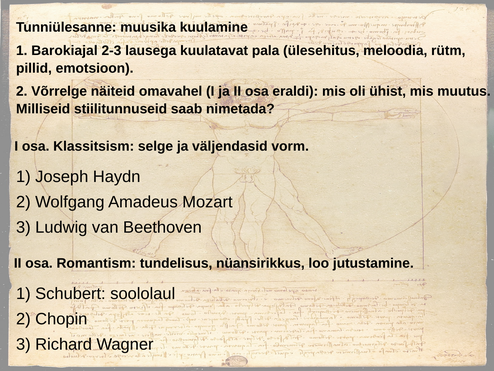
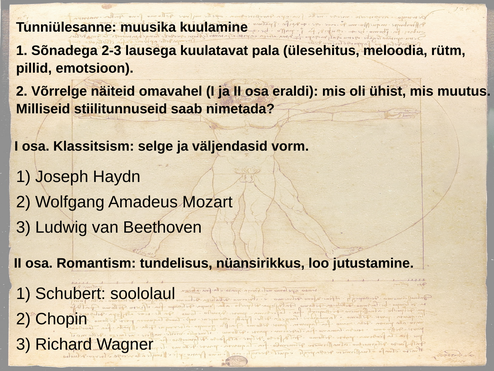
Barokiajal: Barokiajal -> Sõnadega
